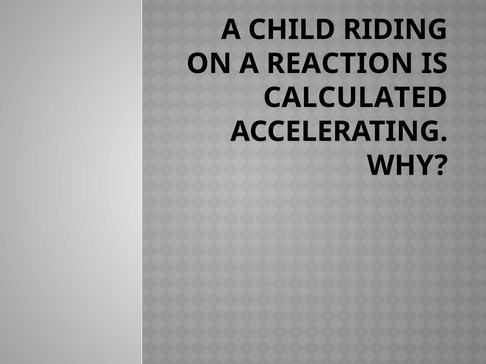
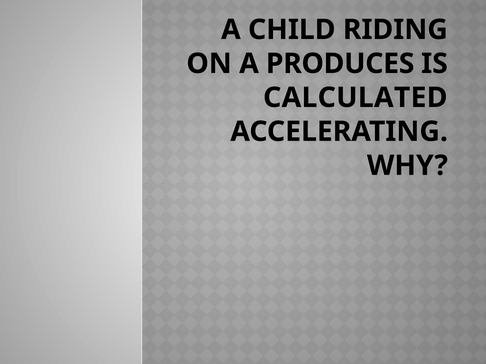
REACTION: REACTION -> PRODUCES
